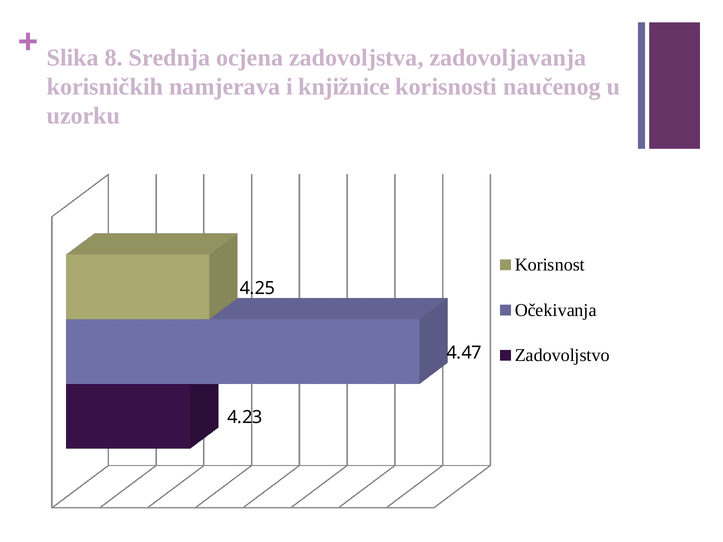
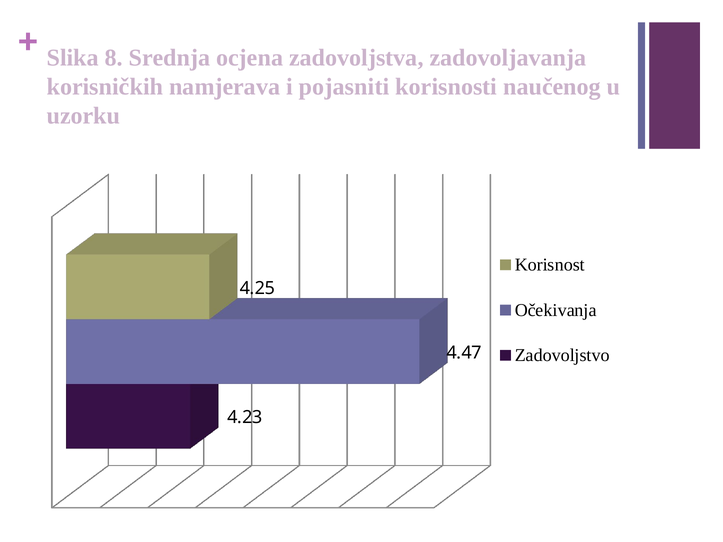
knjižnice: knjižnice -> pojasniti
